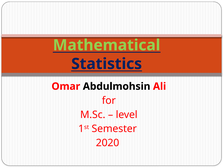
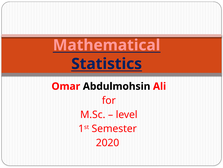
Mathematical colour: light green -> pink
